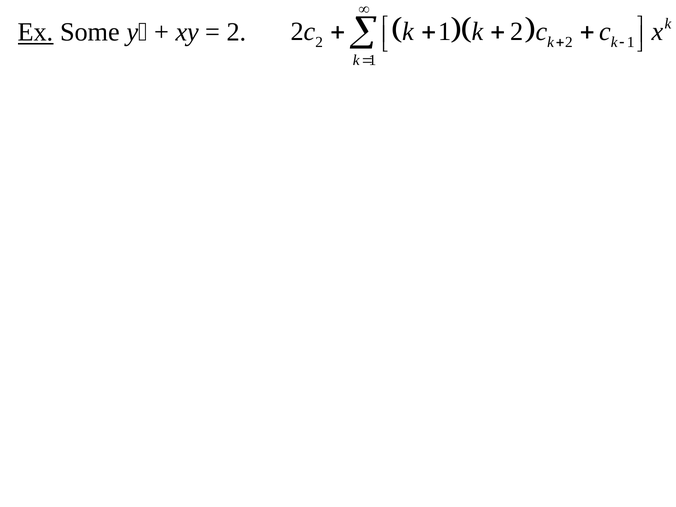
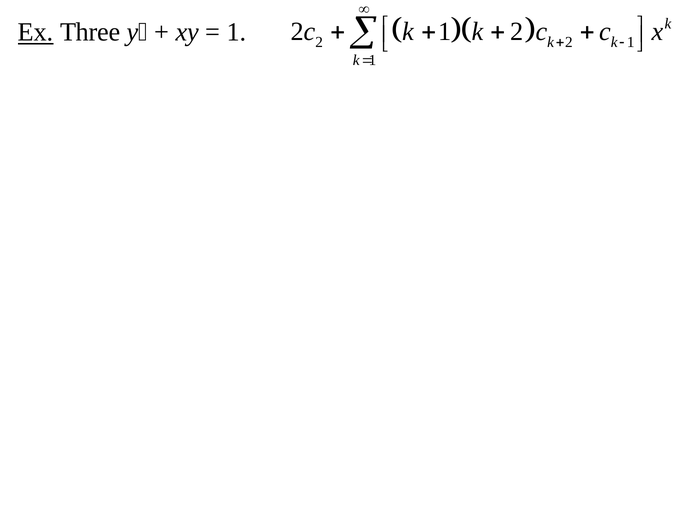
Some: Some -> Three
2 at (236, 32): 2 -> 1
